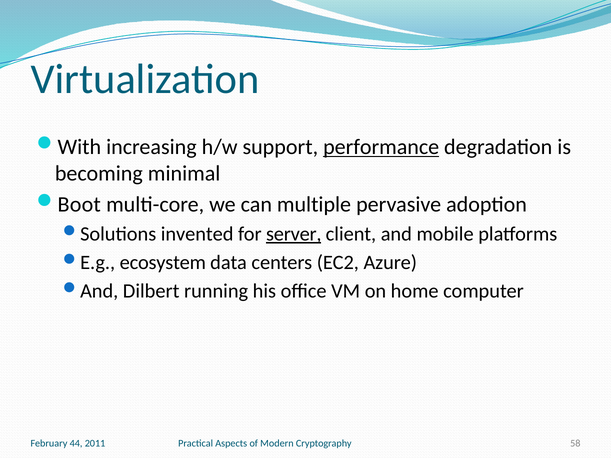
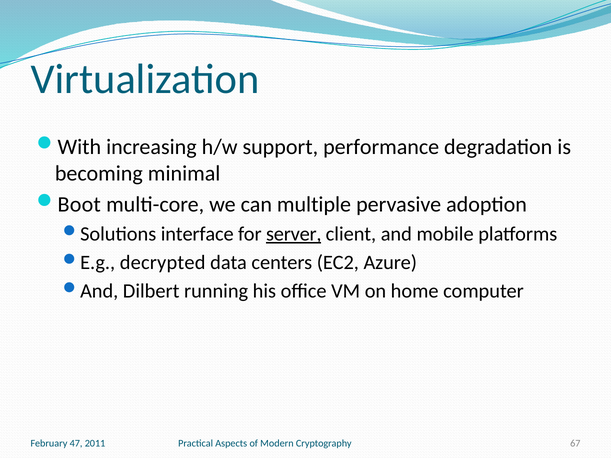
performance underline: present -> none
invented: invented -> interface
ecosystem: ecosystem -> decrypted
44: 44 -> 47
58: 58 -> 67
